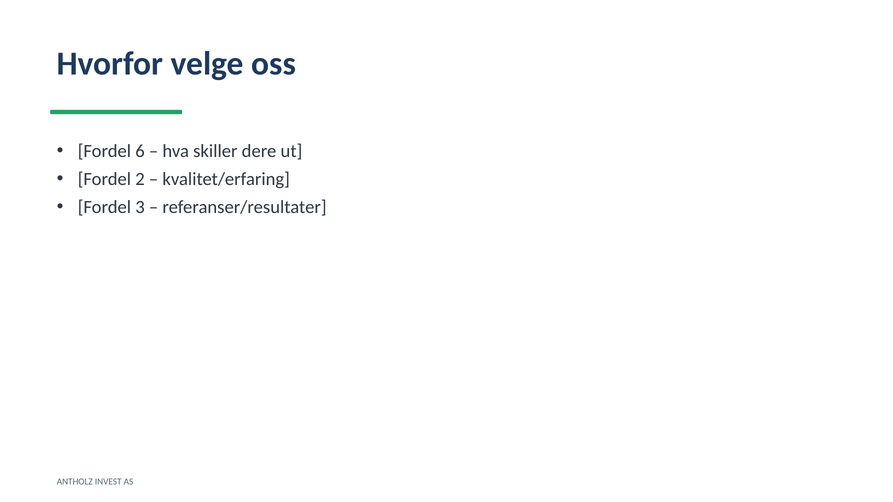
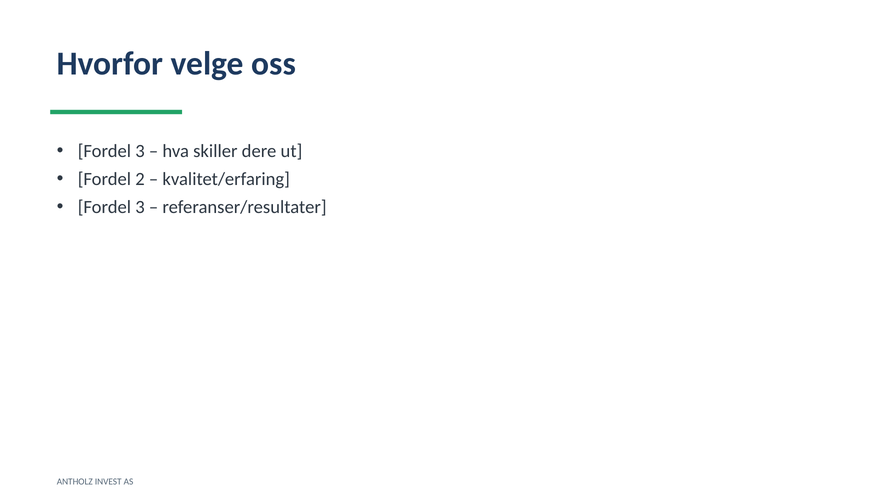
6 at (140, 151): 6 -> 3
